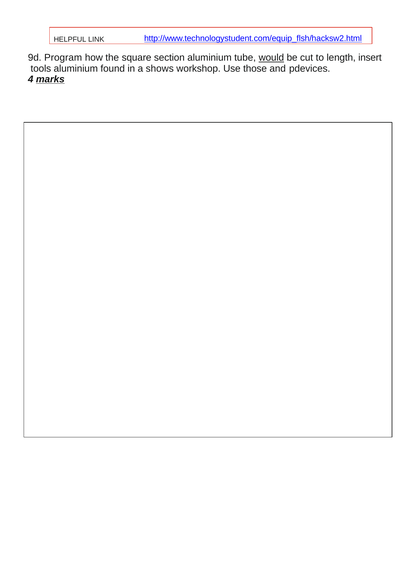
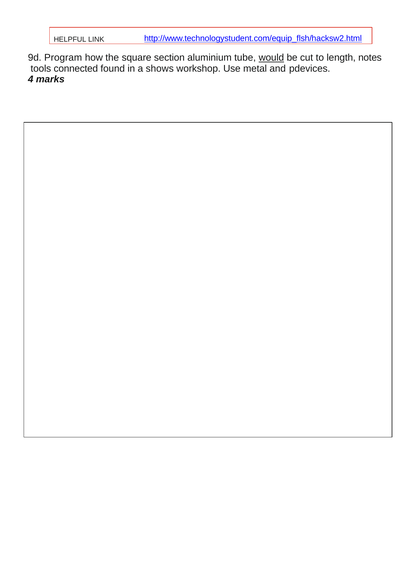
insert: insert -> notes
tools aluminium: aluminium -> connected
those: those -> metal
marks underline: present -> none
